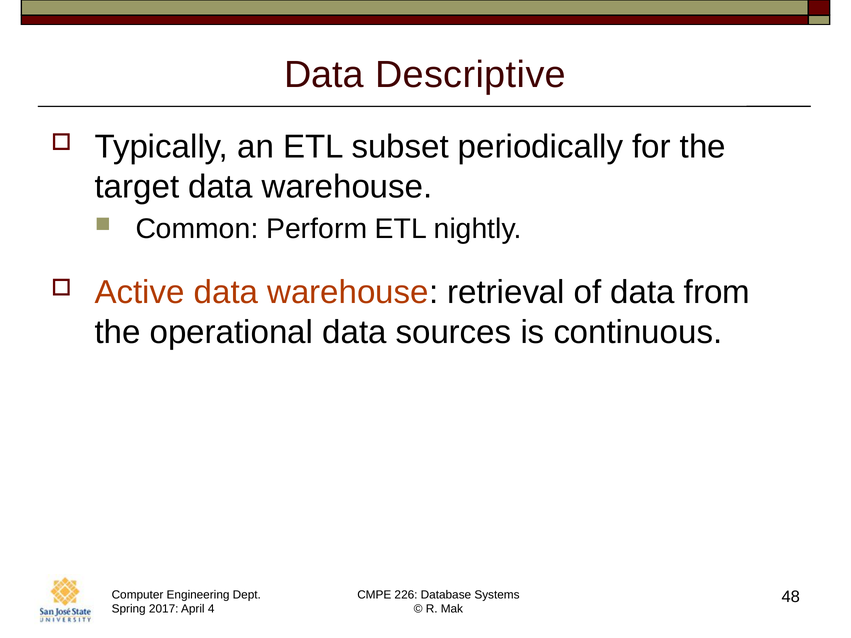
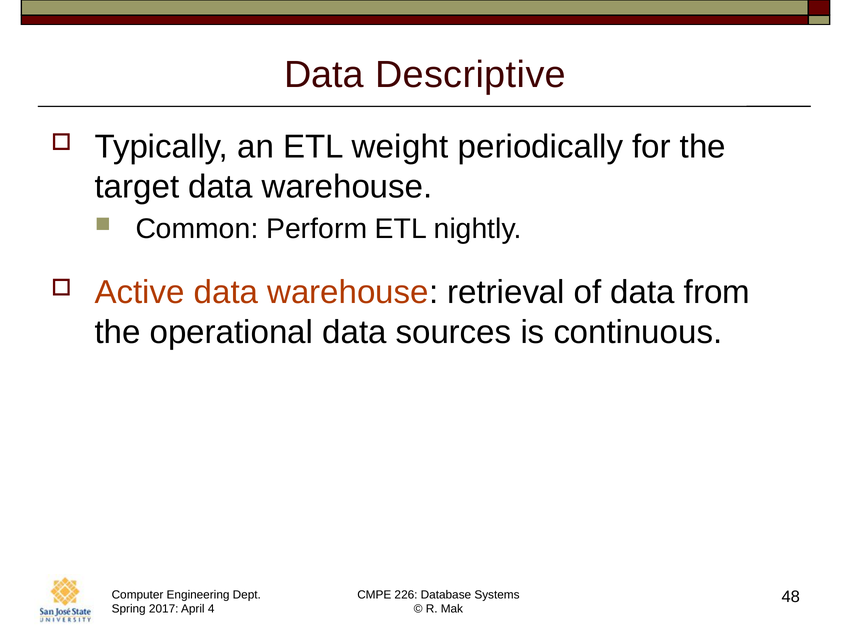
subset: subset -> weight
